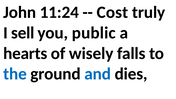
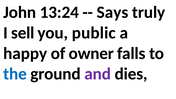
11:24: 11:24 -> 13:24
Cost: Cost -> Says
hearts: hearts -> happy
wisely: wisely -> owner
and colour: blue -> purple
